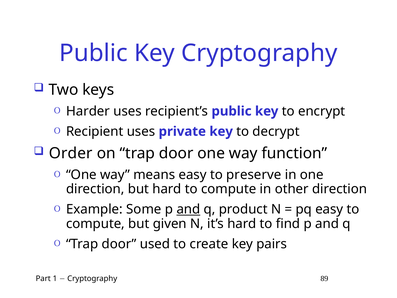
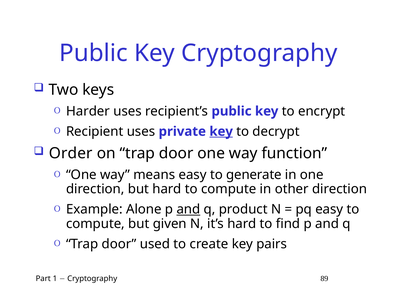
key at (221, 131) underline: none -> present
preserve: preserve -> generate
Some: Some -> Alone
